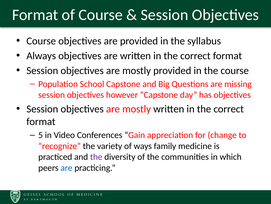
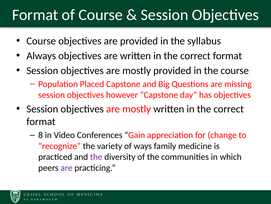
School: School -> Placed
5: 5 -> 8
are at (66, 167) colour: blue -> purple
